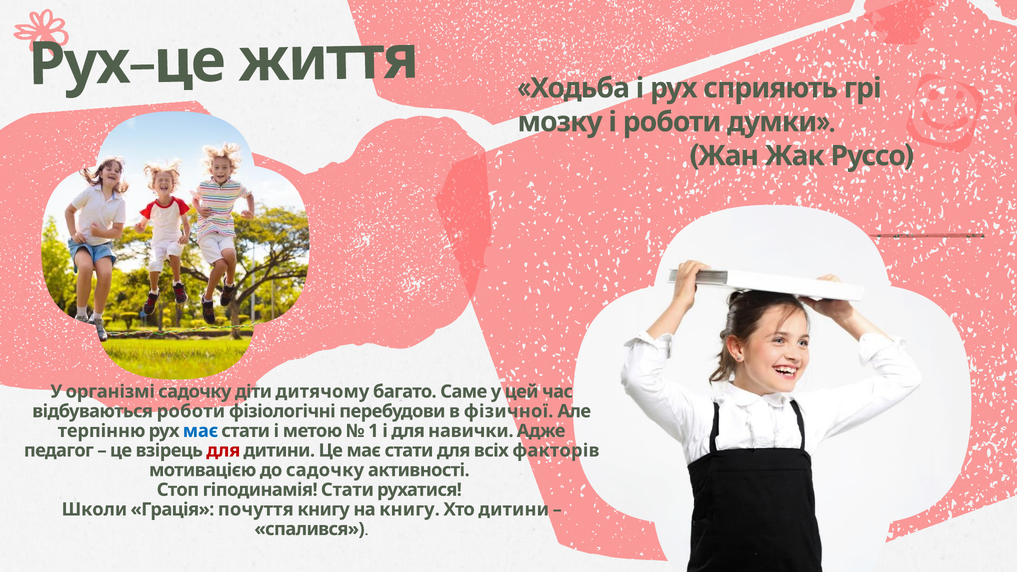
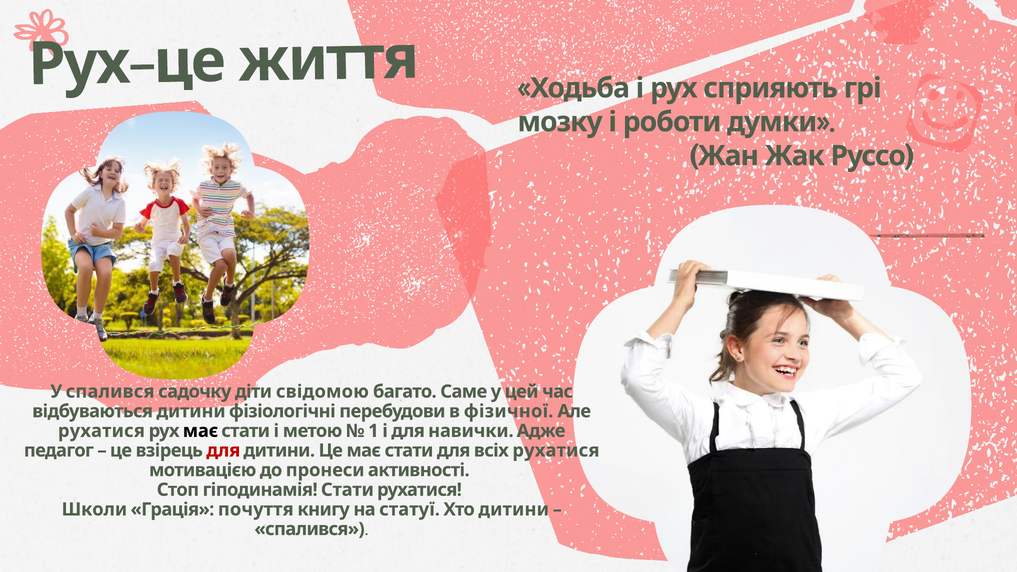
У організмі: організмі -> спалився
дитячому: дитячому -> свідомою
відбуваються роботи: роботи -> дитини
терпінню at (102, 431): терпінню -> рухатися
має at (201, 431) colour: blue -> black
всіх факторів: факторів -> рухатися
до садочку: садочку -> пронеси
на книгу: книгу -> статуї
